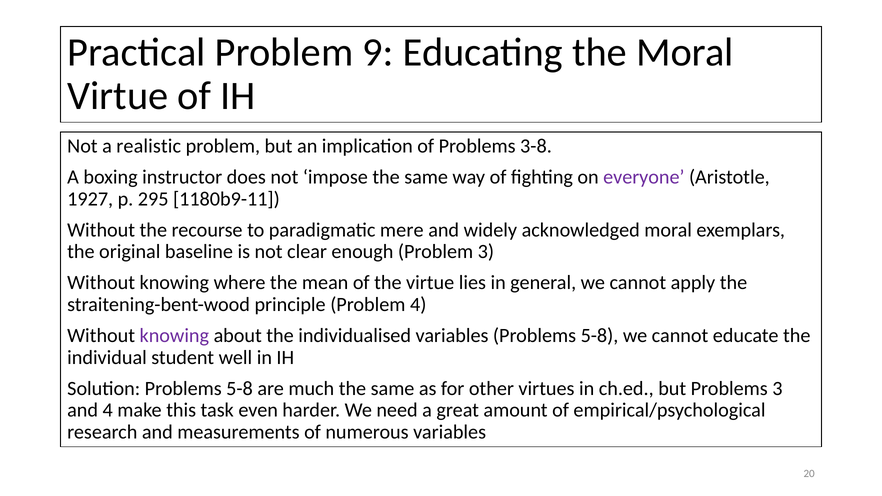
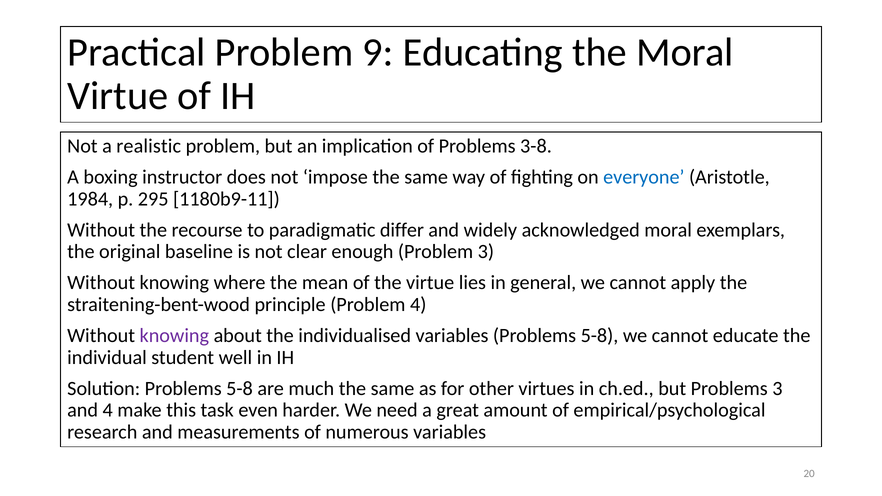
everyone colour: purple -> blue
1927: 1927 -> 1984
mere: mere -> differ
